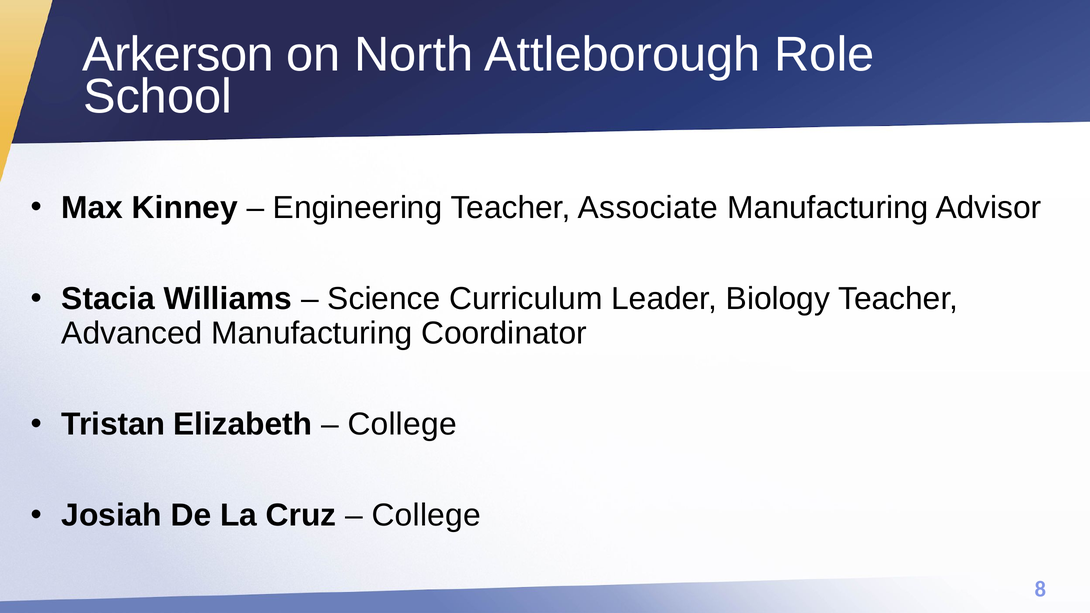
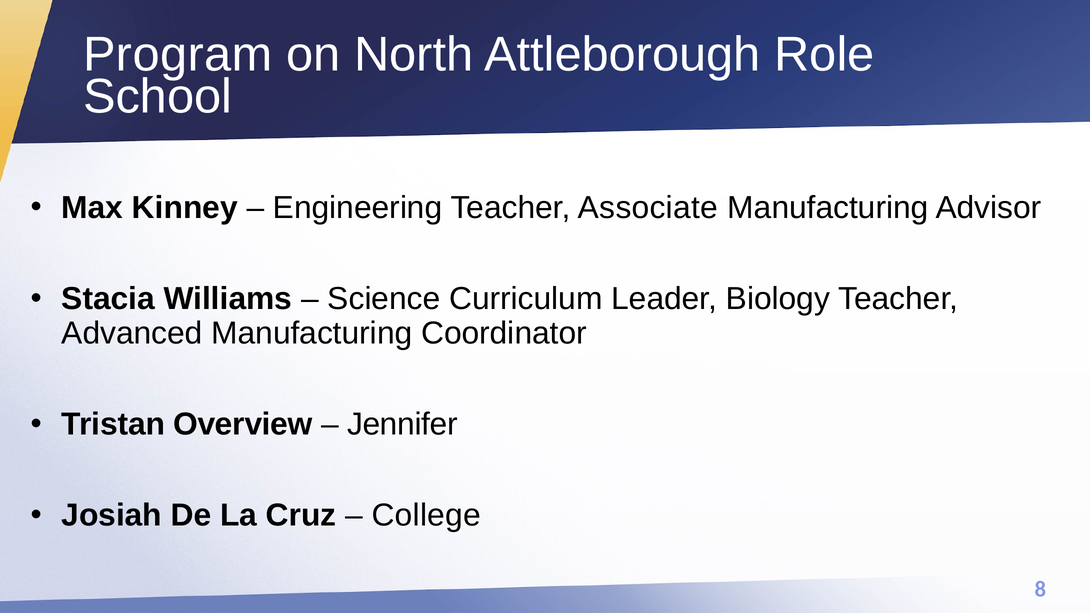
Arkerson: Arkerson -> Program
Elizabeth: Elizabeth -> Overview
College at (402, 424): College -> Jennifer
